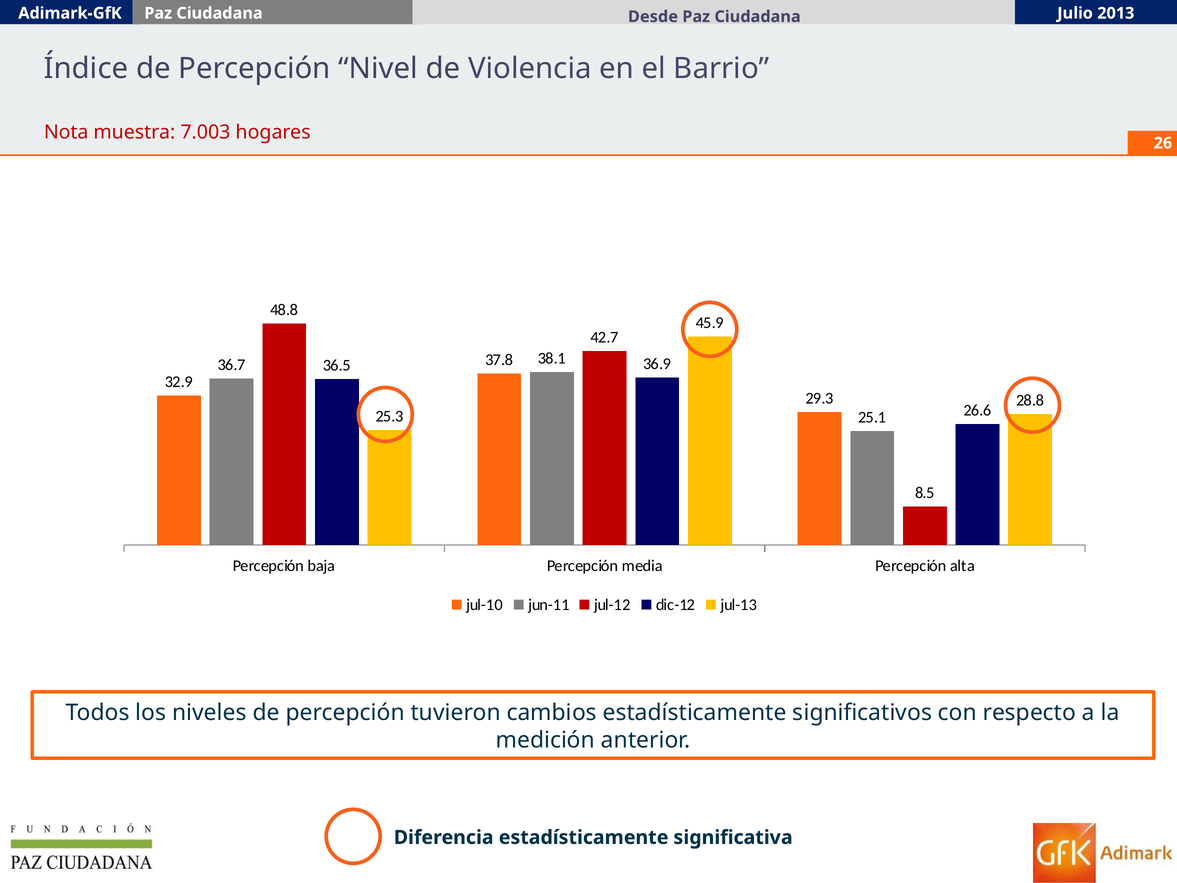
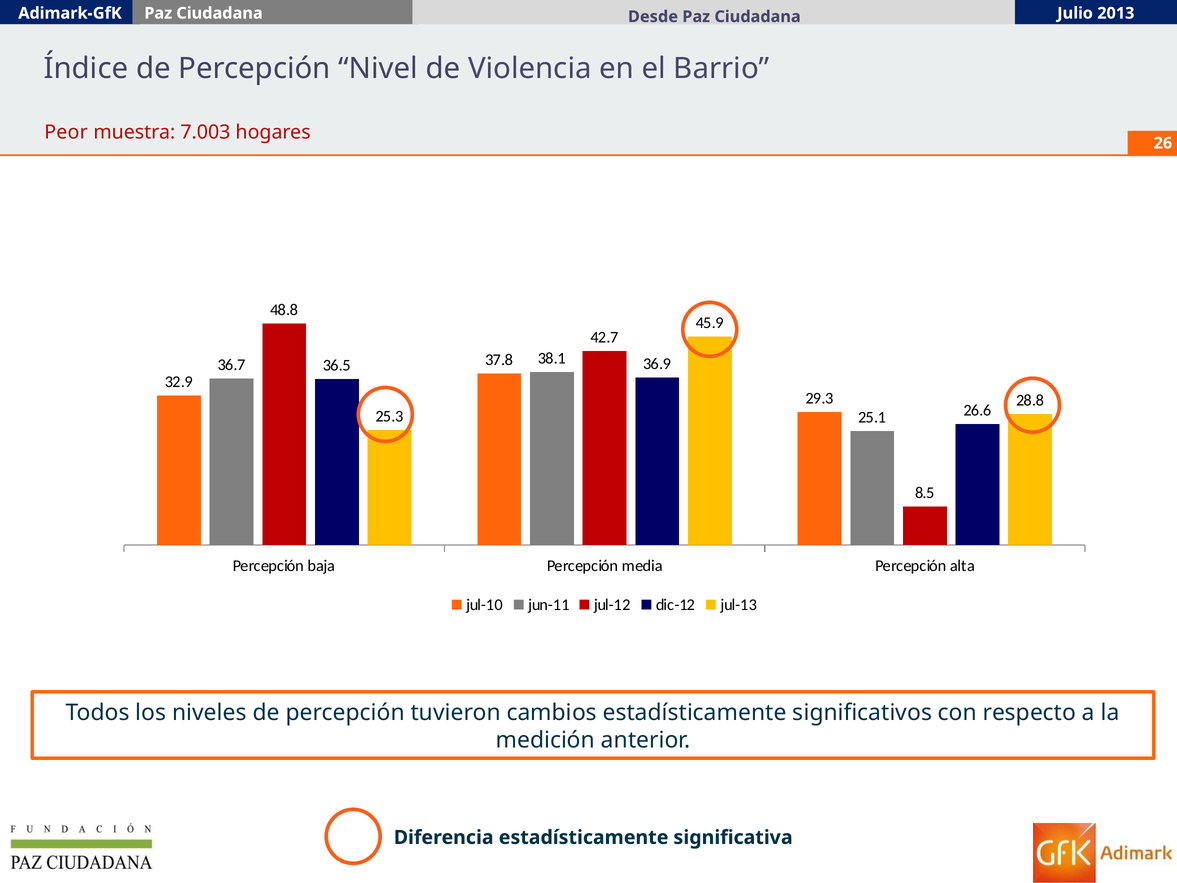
Nota: Nota -> Peor
